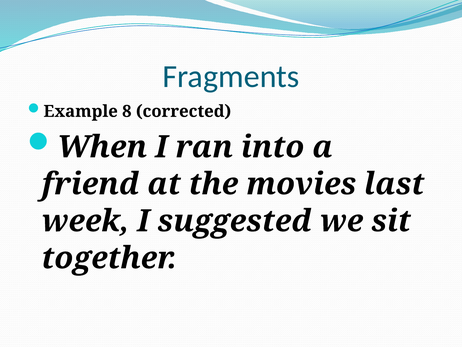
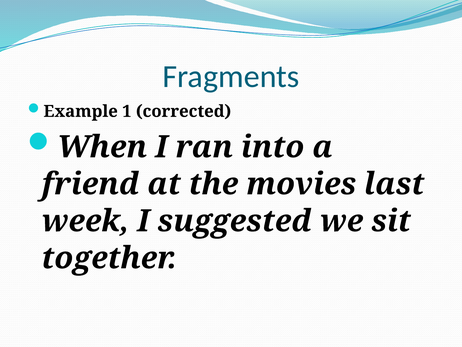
8: 8 -> 1
